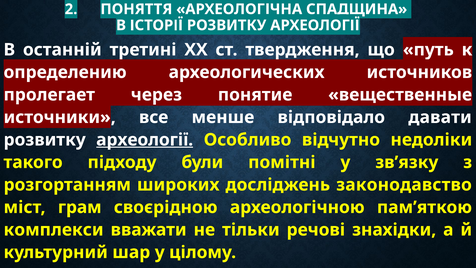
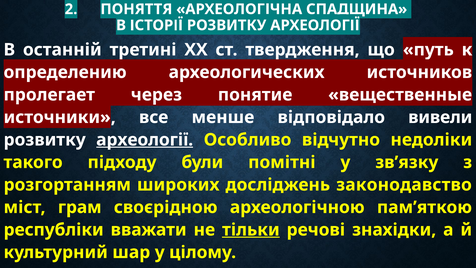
давати: давати -> вивели
комплекси: комплекси -> республіки
тільки underline: none -> present
